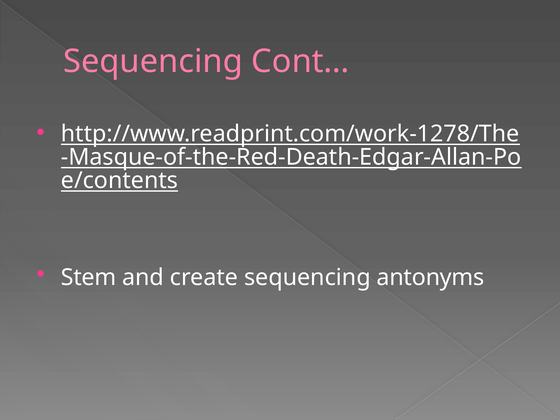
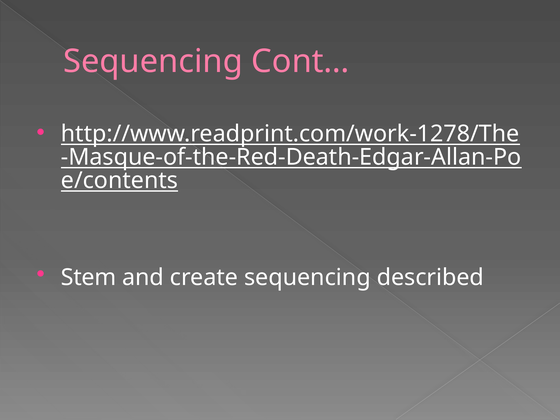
antonyms: antonyms -> described
